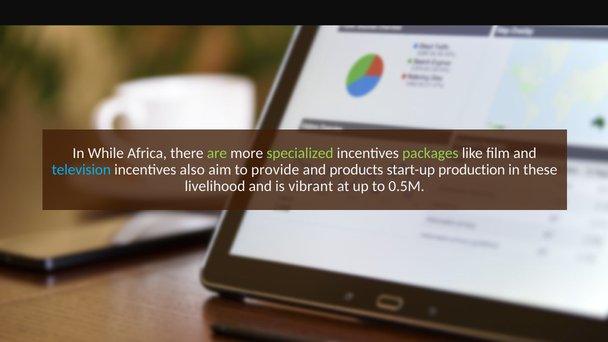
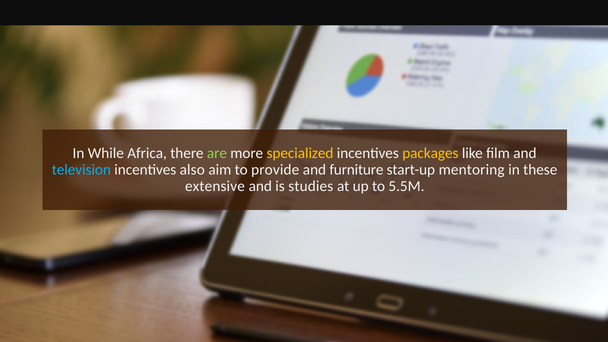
specialized colour: light green -> yellow
packages colour: light green -> yellow
products: products -> furniture
production: production -> mentoring
livelihood: livelihood -> extensive
vibrant: vibrant -> studies
0.5M: 0.5M -> 5.5M
